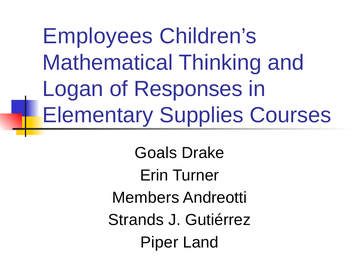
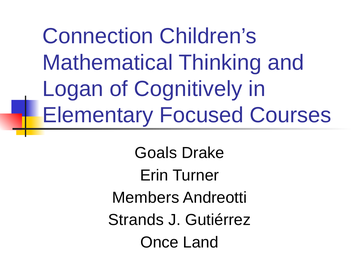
Employees: Employees -> Connection
Responses: Responses -> Cognitively
Supplies: Supplies -> Focused
Piper: Piper -> Once
